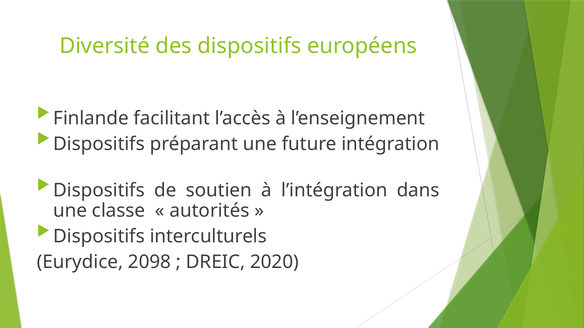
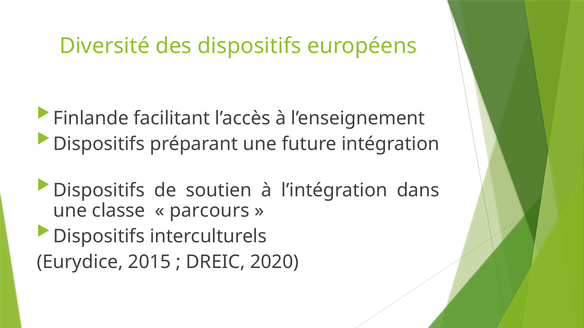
autorités: autorités -> parcours
2098: 2098 -> 2015
